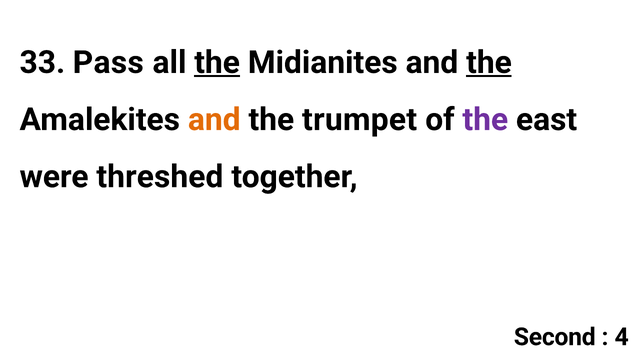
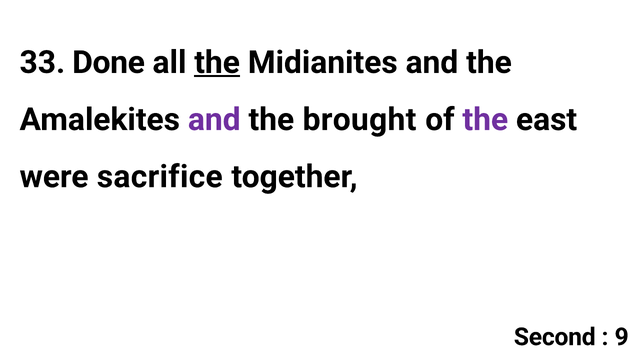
Pass: Pass -> Done
the at (489, 63) underline: present -> none
and at (214, 120) colour: orange -> purple
trumpet: trumpet -> brought
threshed: threshed -> sacrifice
4: 4 -> 9
